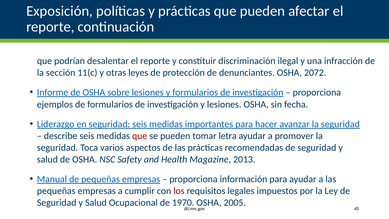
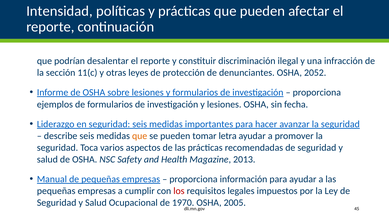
Exposición: Exposición -> Intensidad
2072: 2072 -> 2052
que at (140, 136) colour: red -> orange
